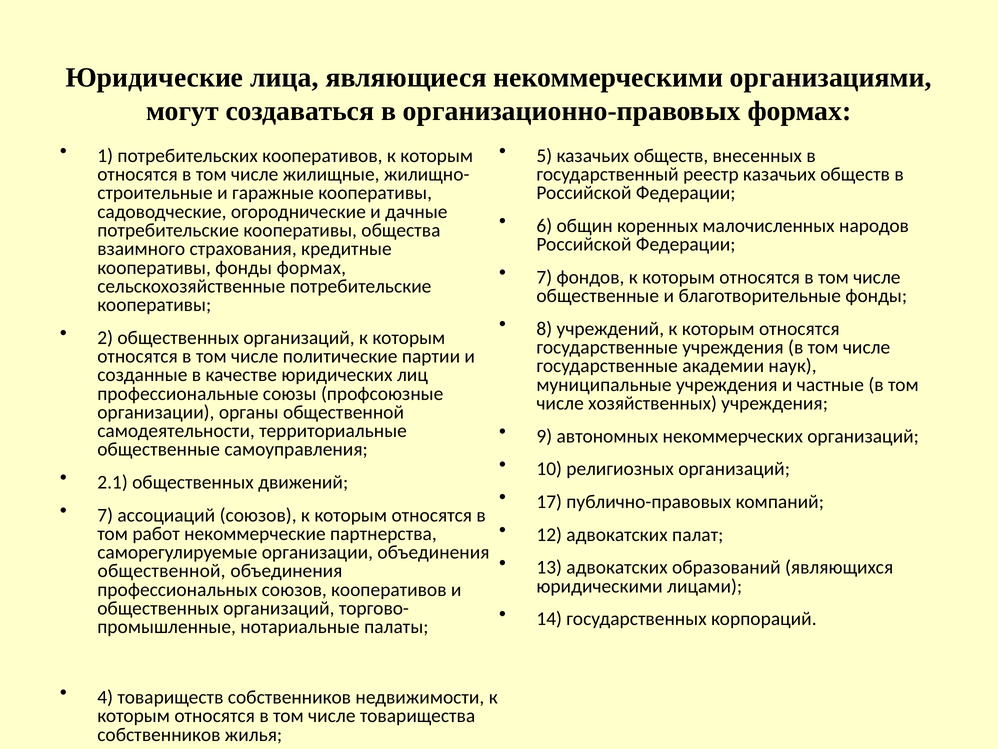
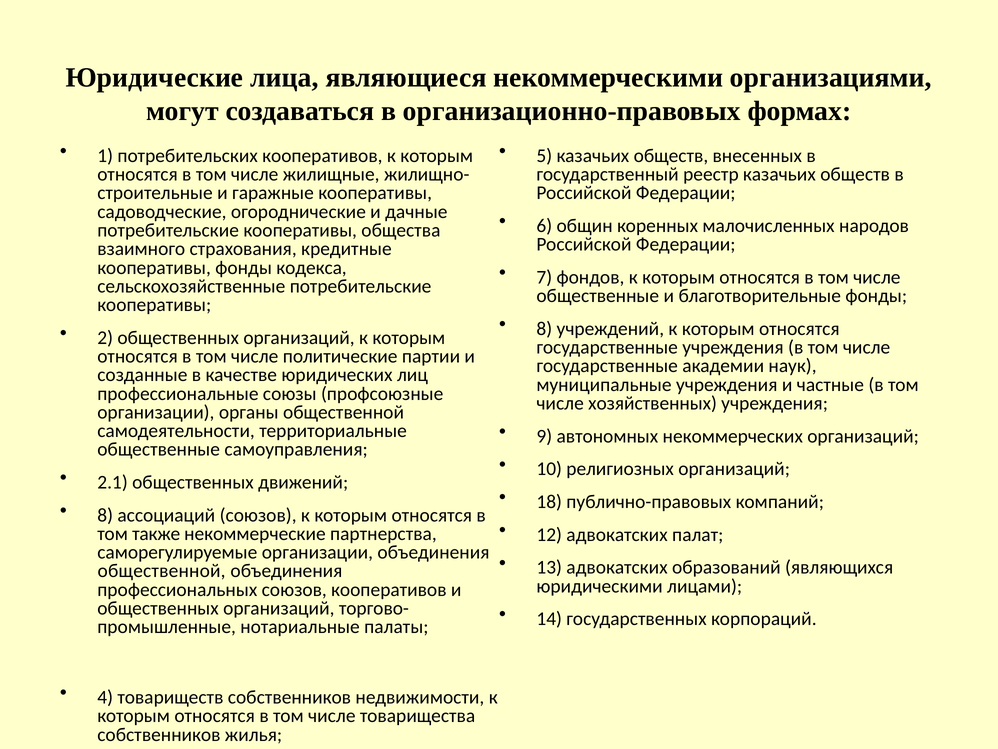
фонды формах: формах -> кодекса
17: 17 -> 18
7 at (105, 515): 7 -> 8
работ: работ -> также
